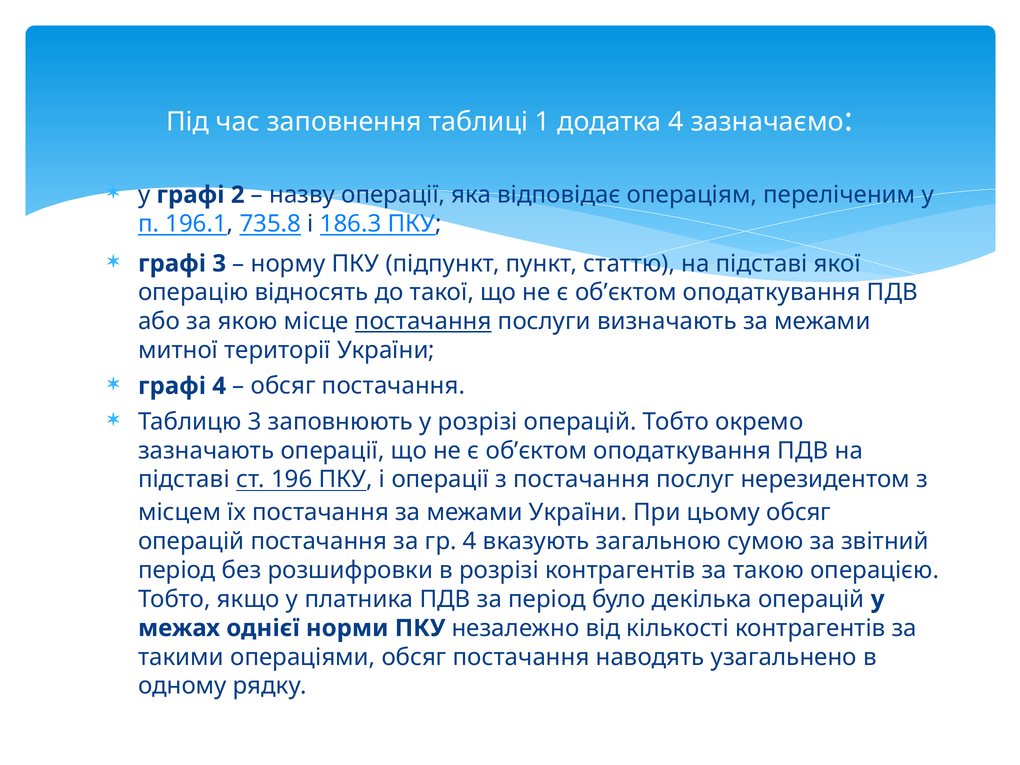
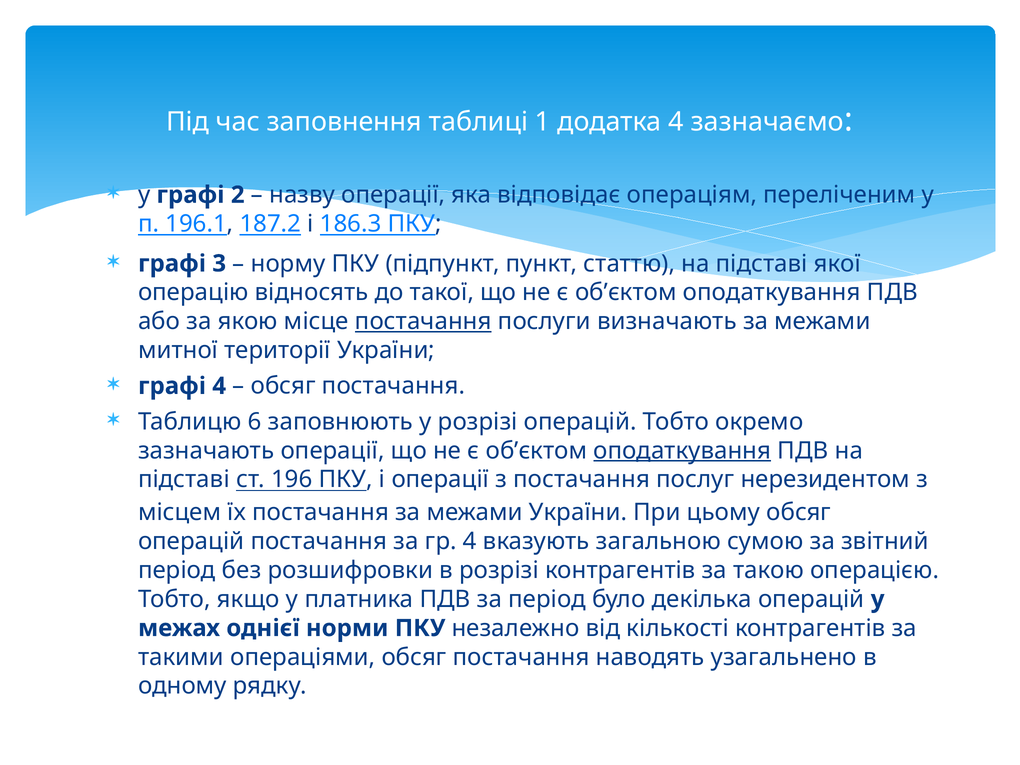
735.8: 735.8 -> 187.2
Таблицю 3: 3 -> 6
оподаткування at (682, 451) underline: none -> present
